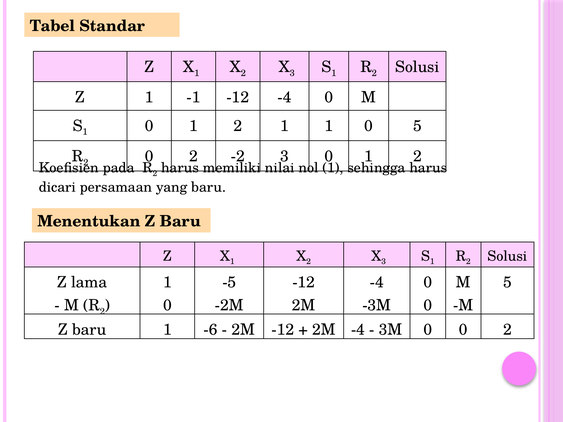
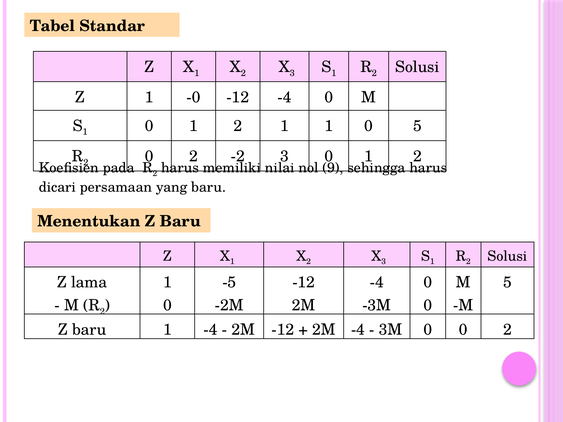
-1: -1 -> -0
nol 1: 1 -> 9
1 -6: -6 -> -4
